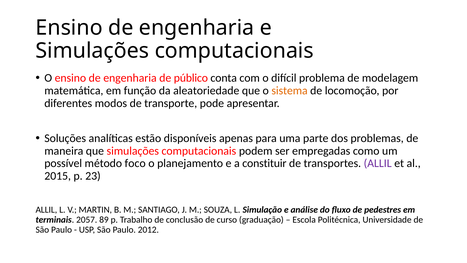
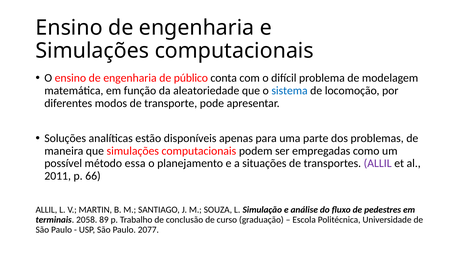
sistema colour: orange -> blue
foco: foco -> essa
constituir: constituir -> situações
2015: 2015 -> 2011
23: 23 -> 66
2057: 2057 -> 2058
2012: 2012 -> 2077
